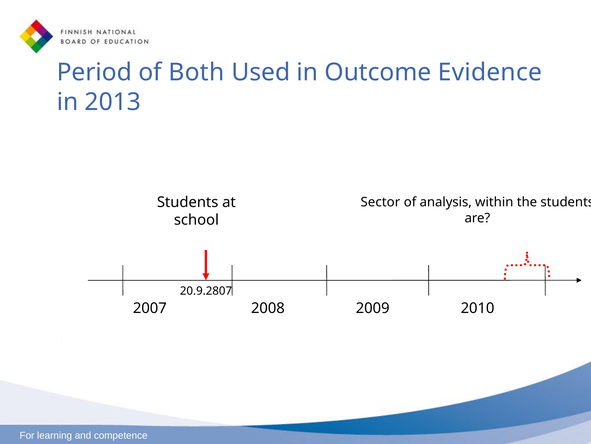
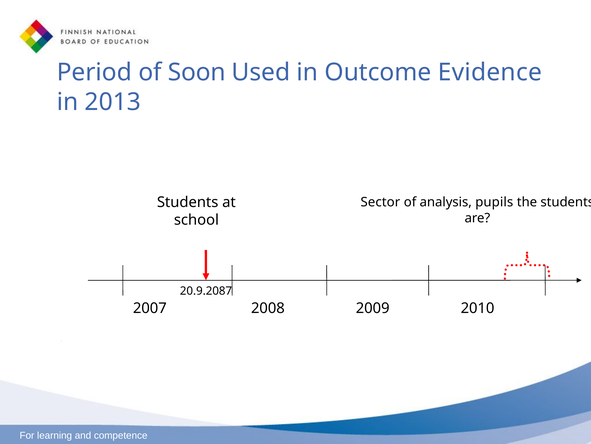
Both: Both -> Soon
within: within -> pupils
20.9.2807: 20.9.2807 -> 20.9.2087
